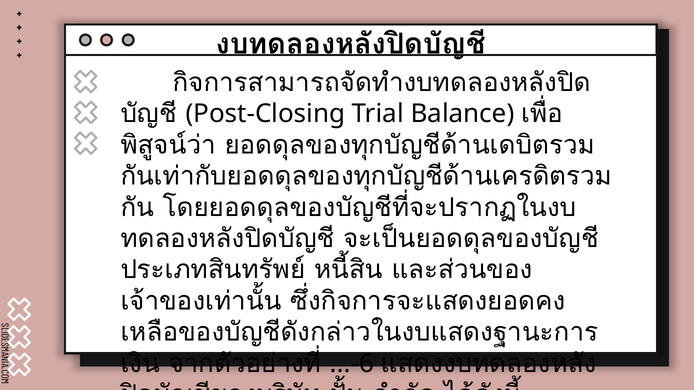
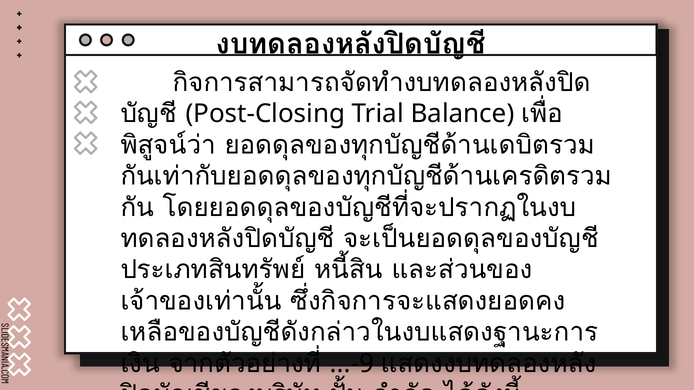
...-6: ...-6 -> ...-9
